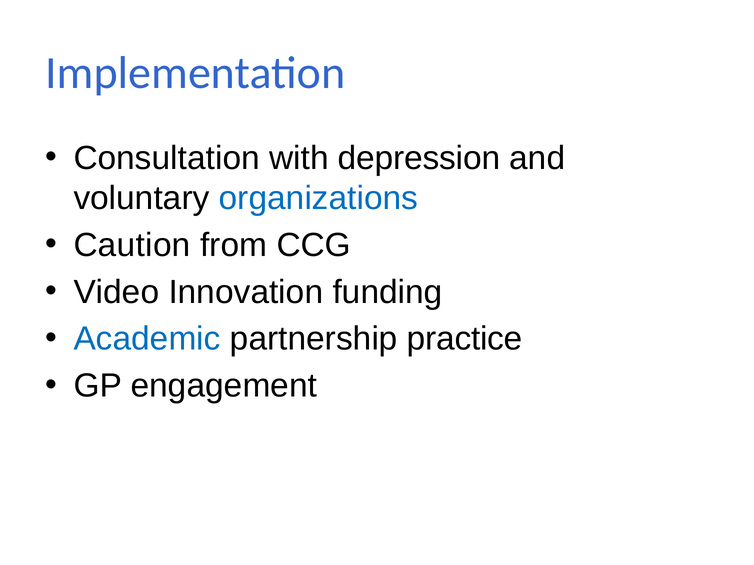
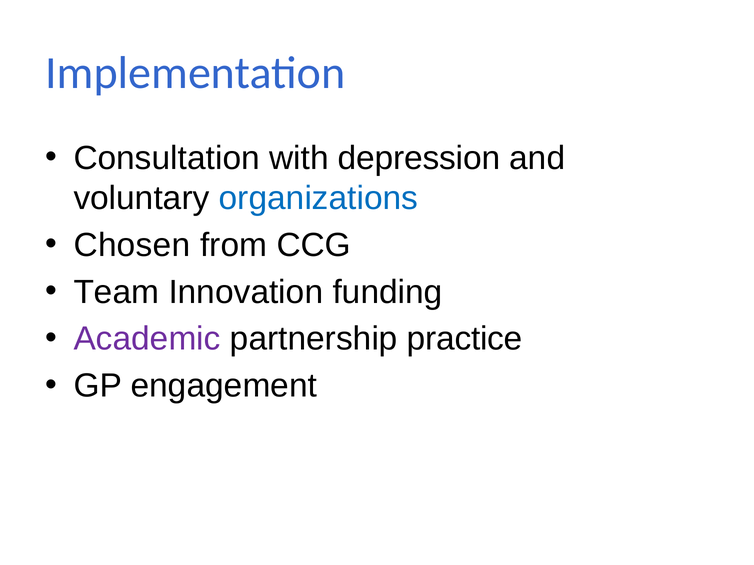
Caution: Caution -> Chosen
Video: Video -> Team
Academic colour: blue -> purple
